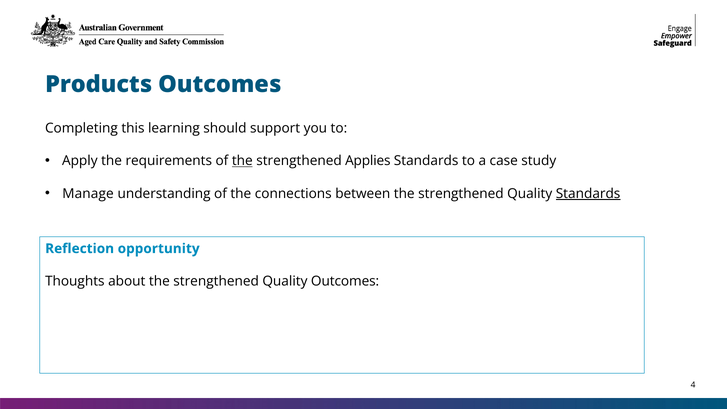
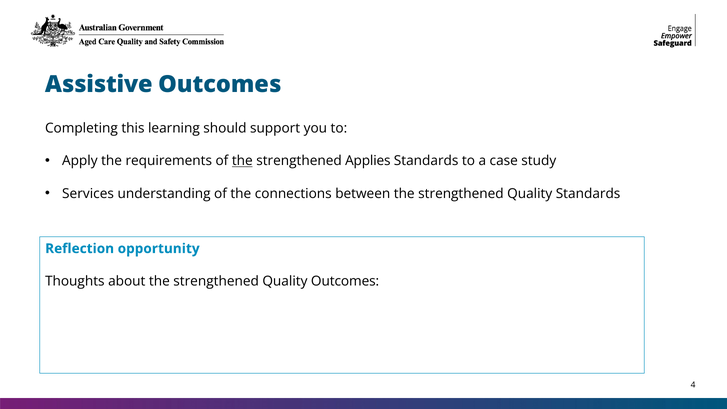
Products: Products -> Assistive
Manage: Manage -> Services
Standards at (588, 194) underline: present -> none
